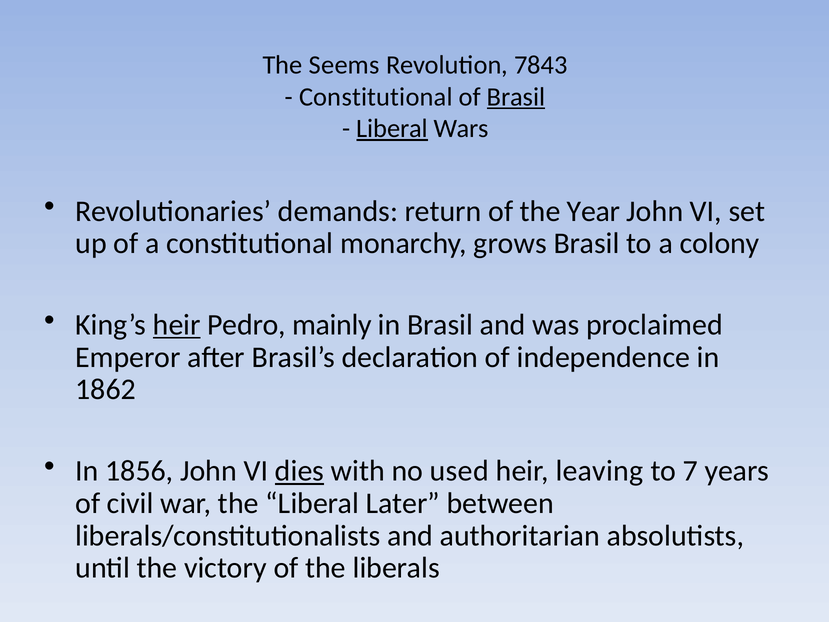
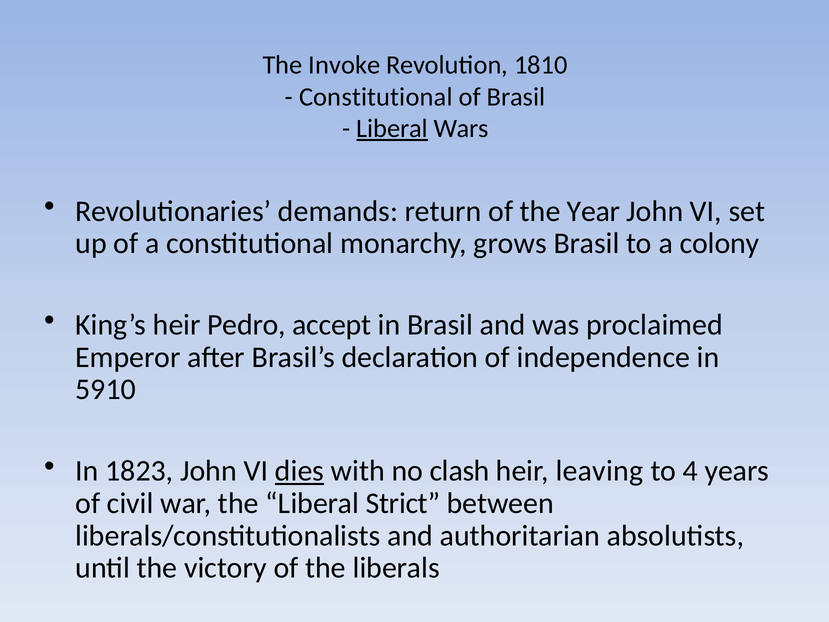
Seems: Seems -> Invoke
7843: 7843 -> 1810
Brasil at (516, 97) underline: present -> none
heir at (177, 325) underline: present -> none
mainly: mainly -> accept
1862: 1862 -> 5910
1856: 1856 -> 1823
used: used -> clash
7: 7 -> 4
Later: Later -> Strict
